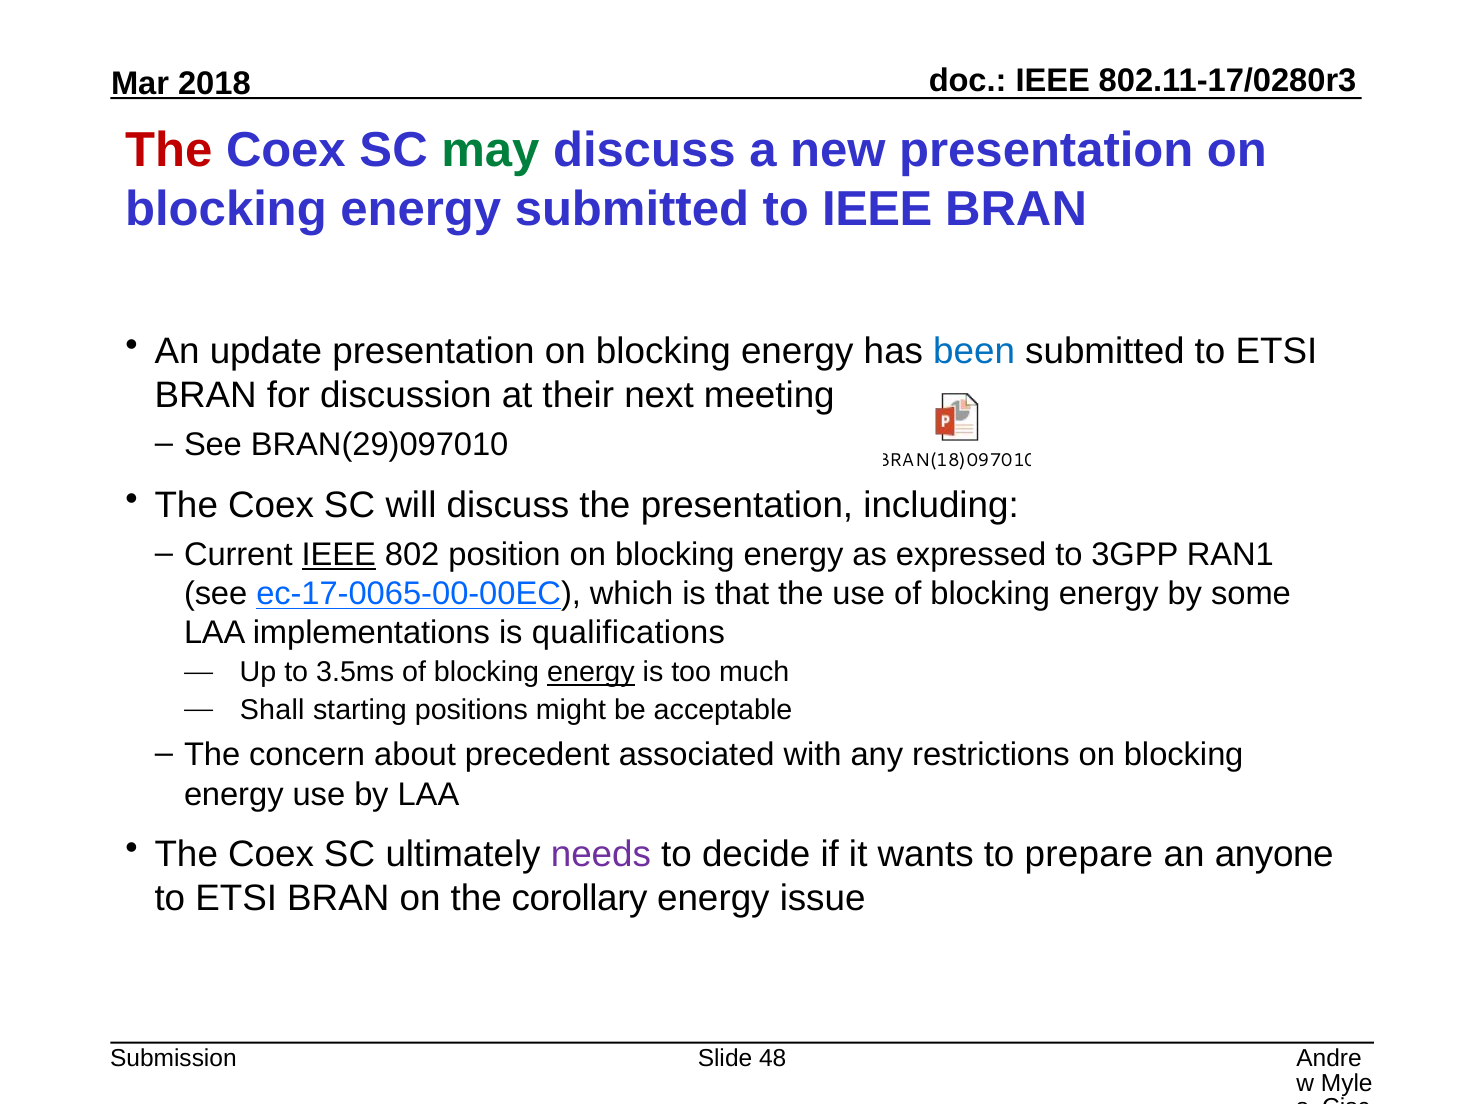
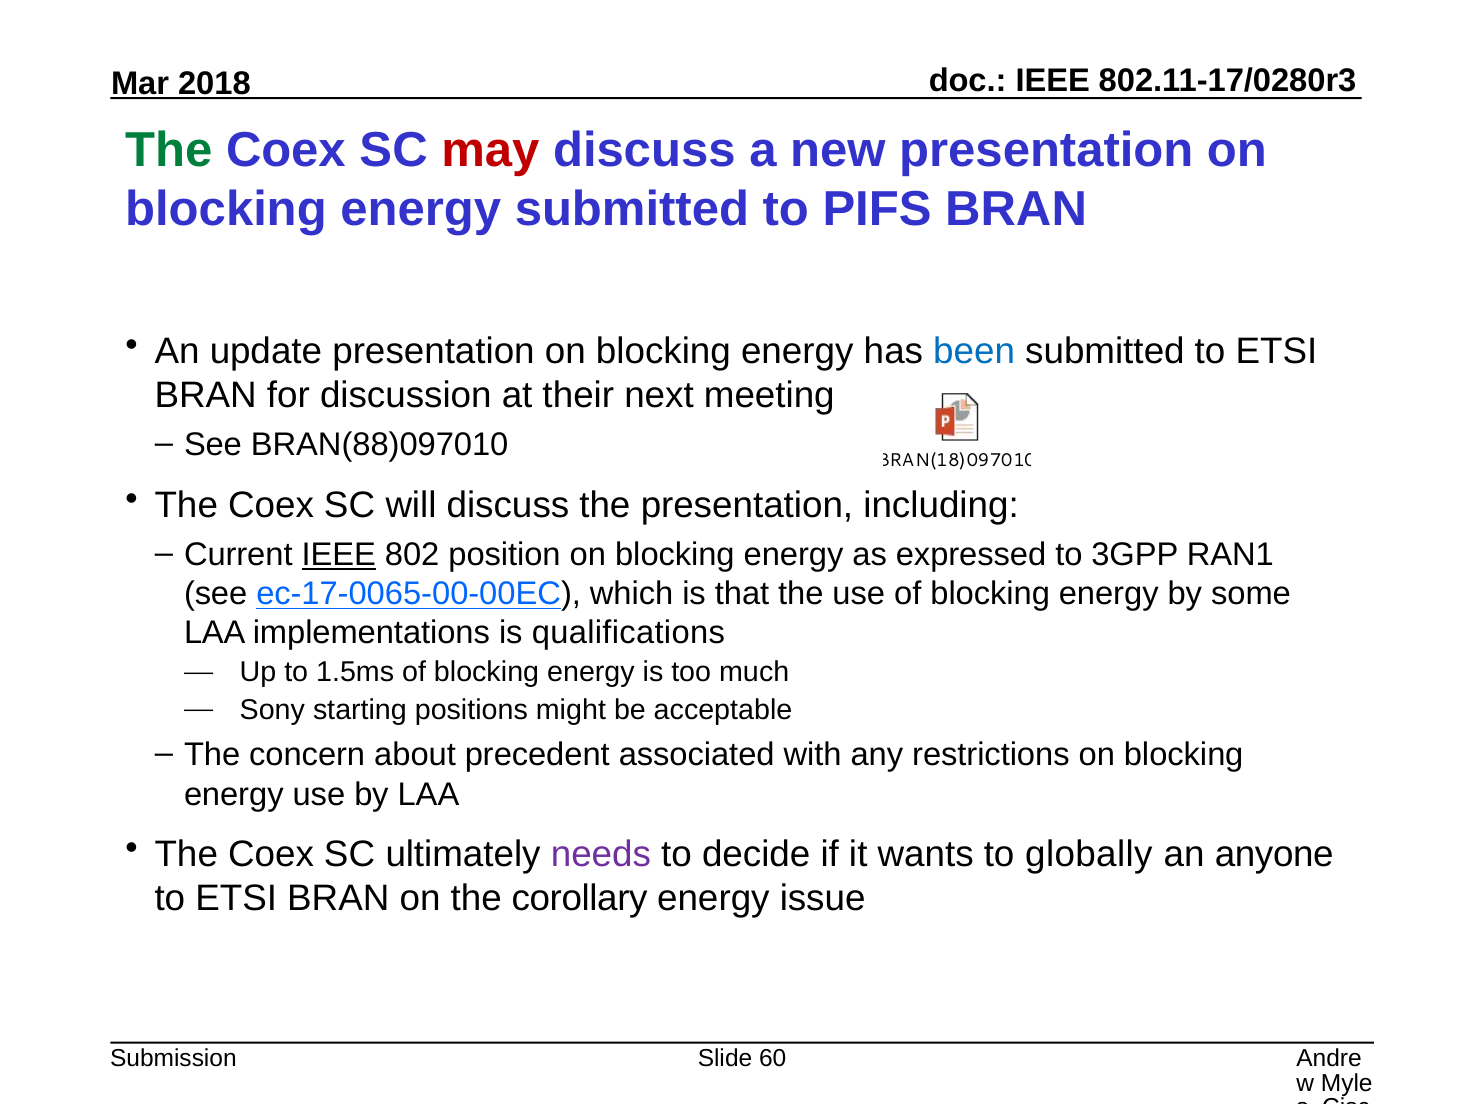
The at (169, 151) colour: red -> green
may colour: green -> red
to IEEE: IEEE -> PIFS
BRAN(29)097010: BRAN(29)097010 -> BRAN(88)097010
3.5ms: 3.5ms -> 1.5ms
energy at (591, 673) underline: present -> none
Shall: Shall -> Sony
prepare: prepare -> globally
48: 48 -> 60
